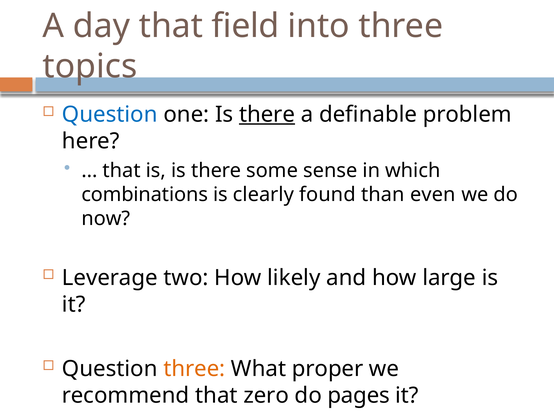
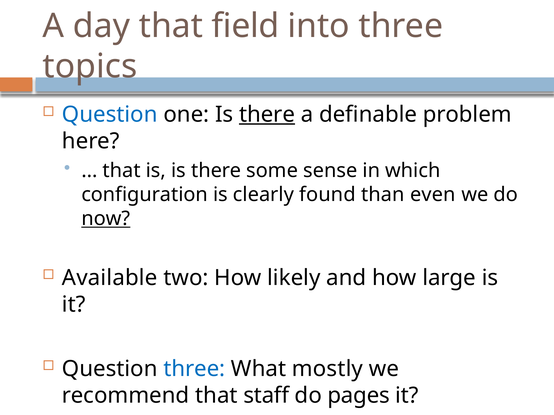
combinations: combinations -> configuration
now underline: none -> present
Leverage: Leverage -> Available
three at (194, 369) colour: orange -> blue
proper: proper -> mostly
zero: zero -> staff
